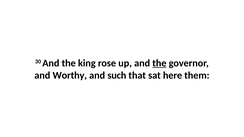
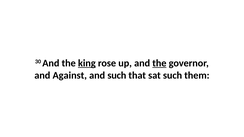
king underline: none -> present
Worthy: Worthy -> Against
sat here: here -> such
